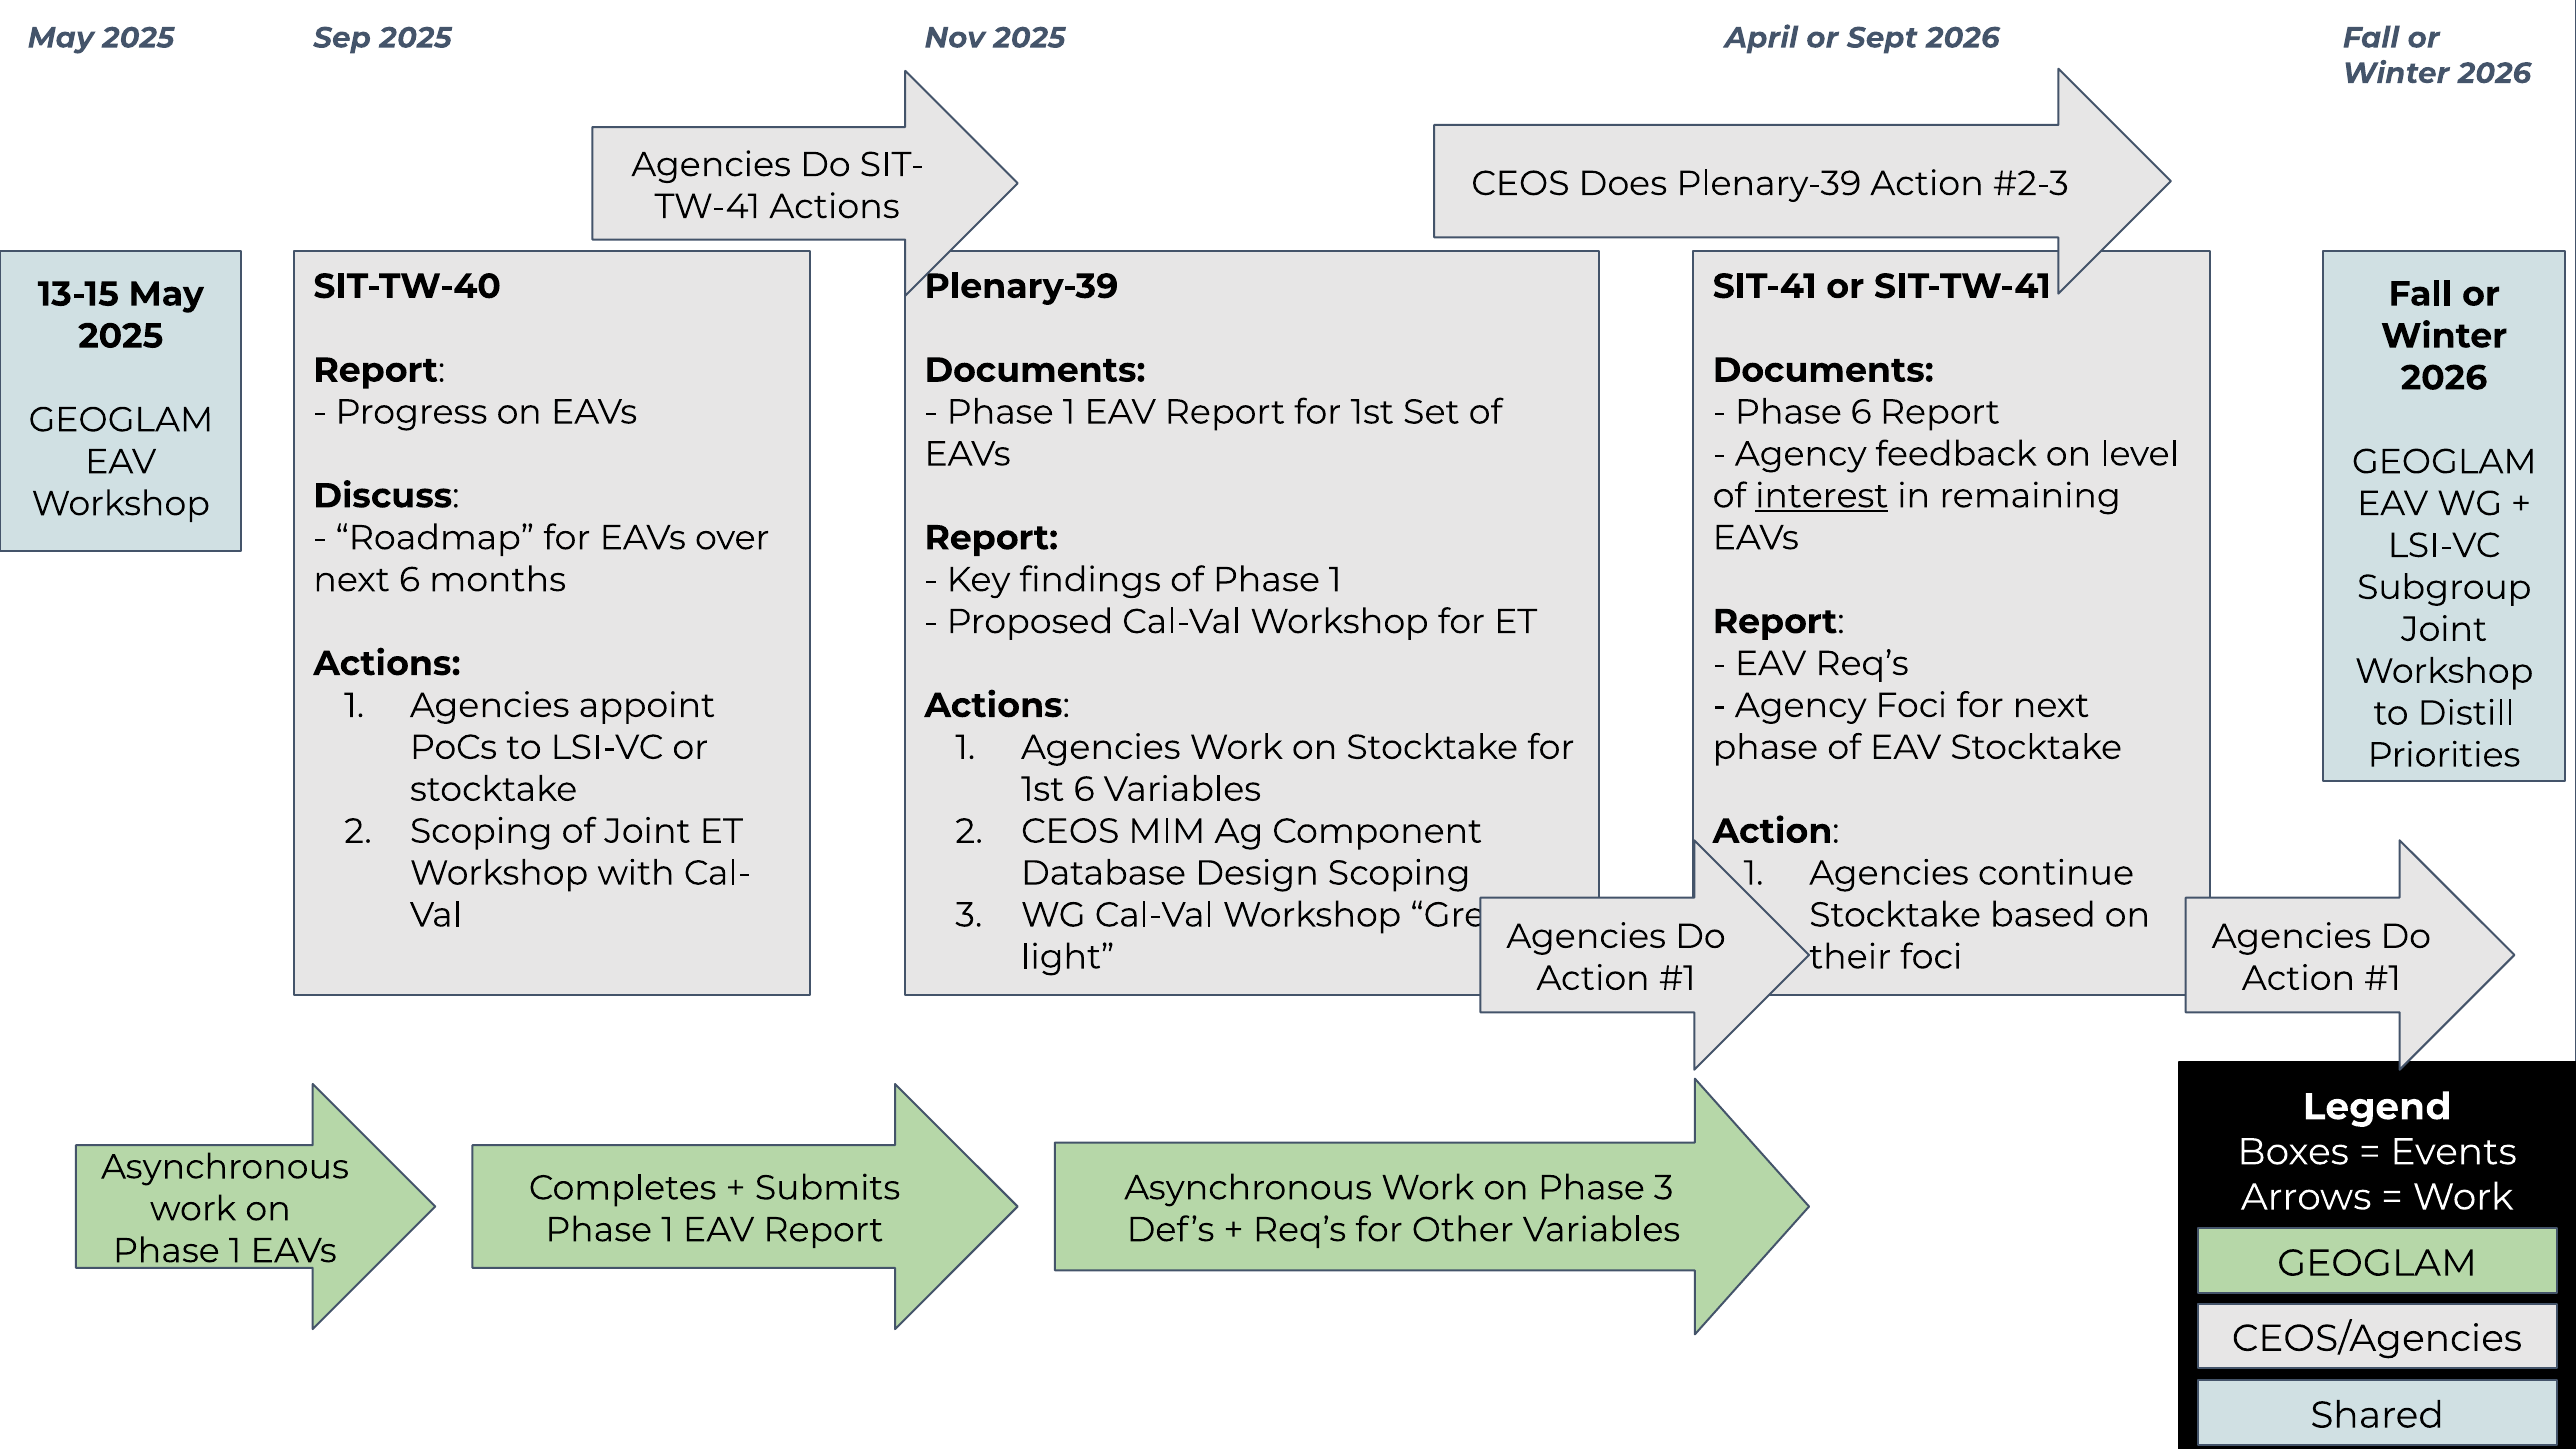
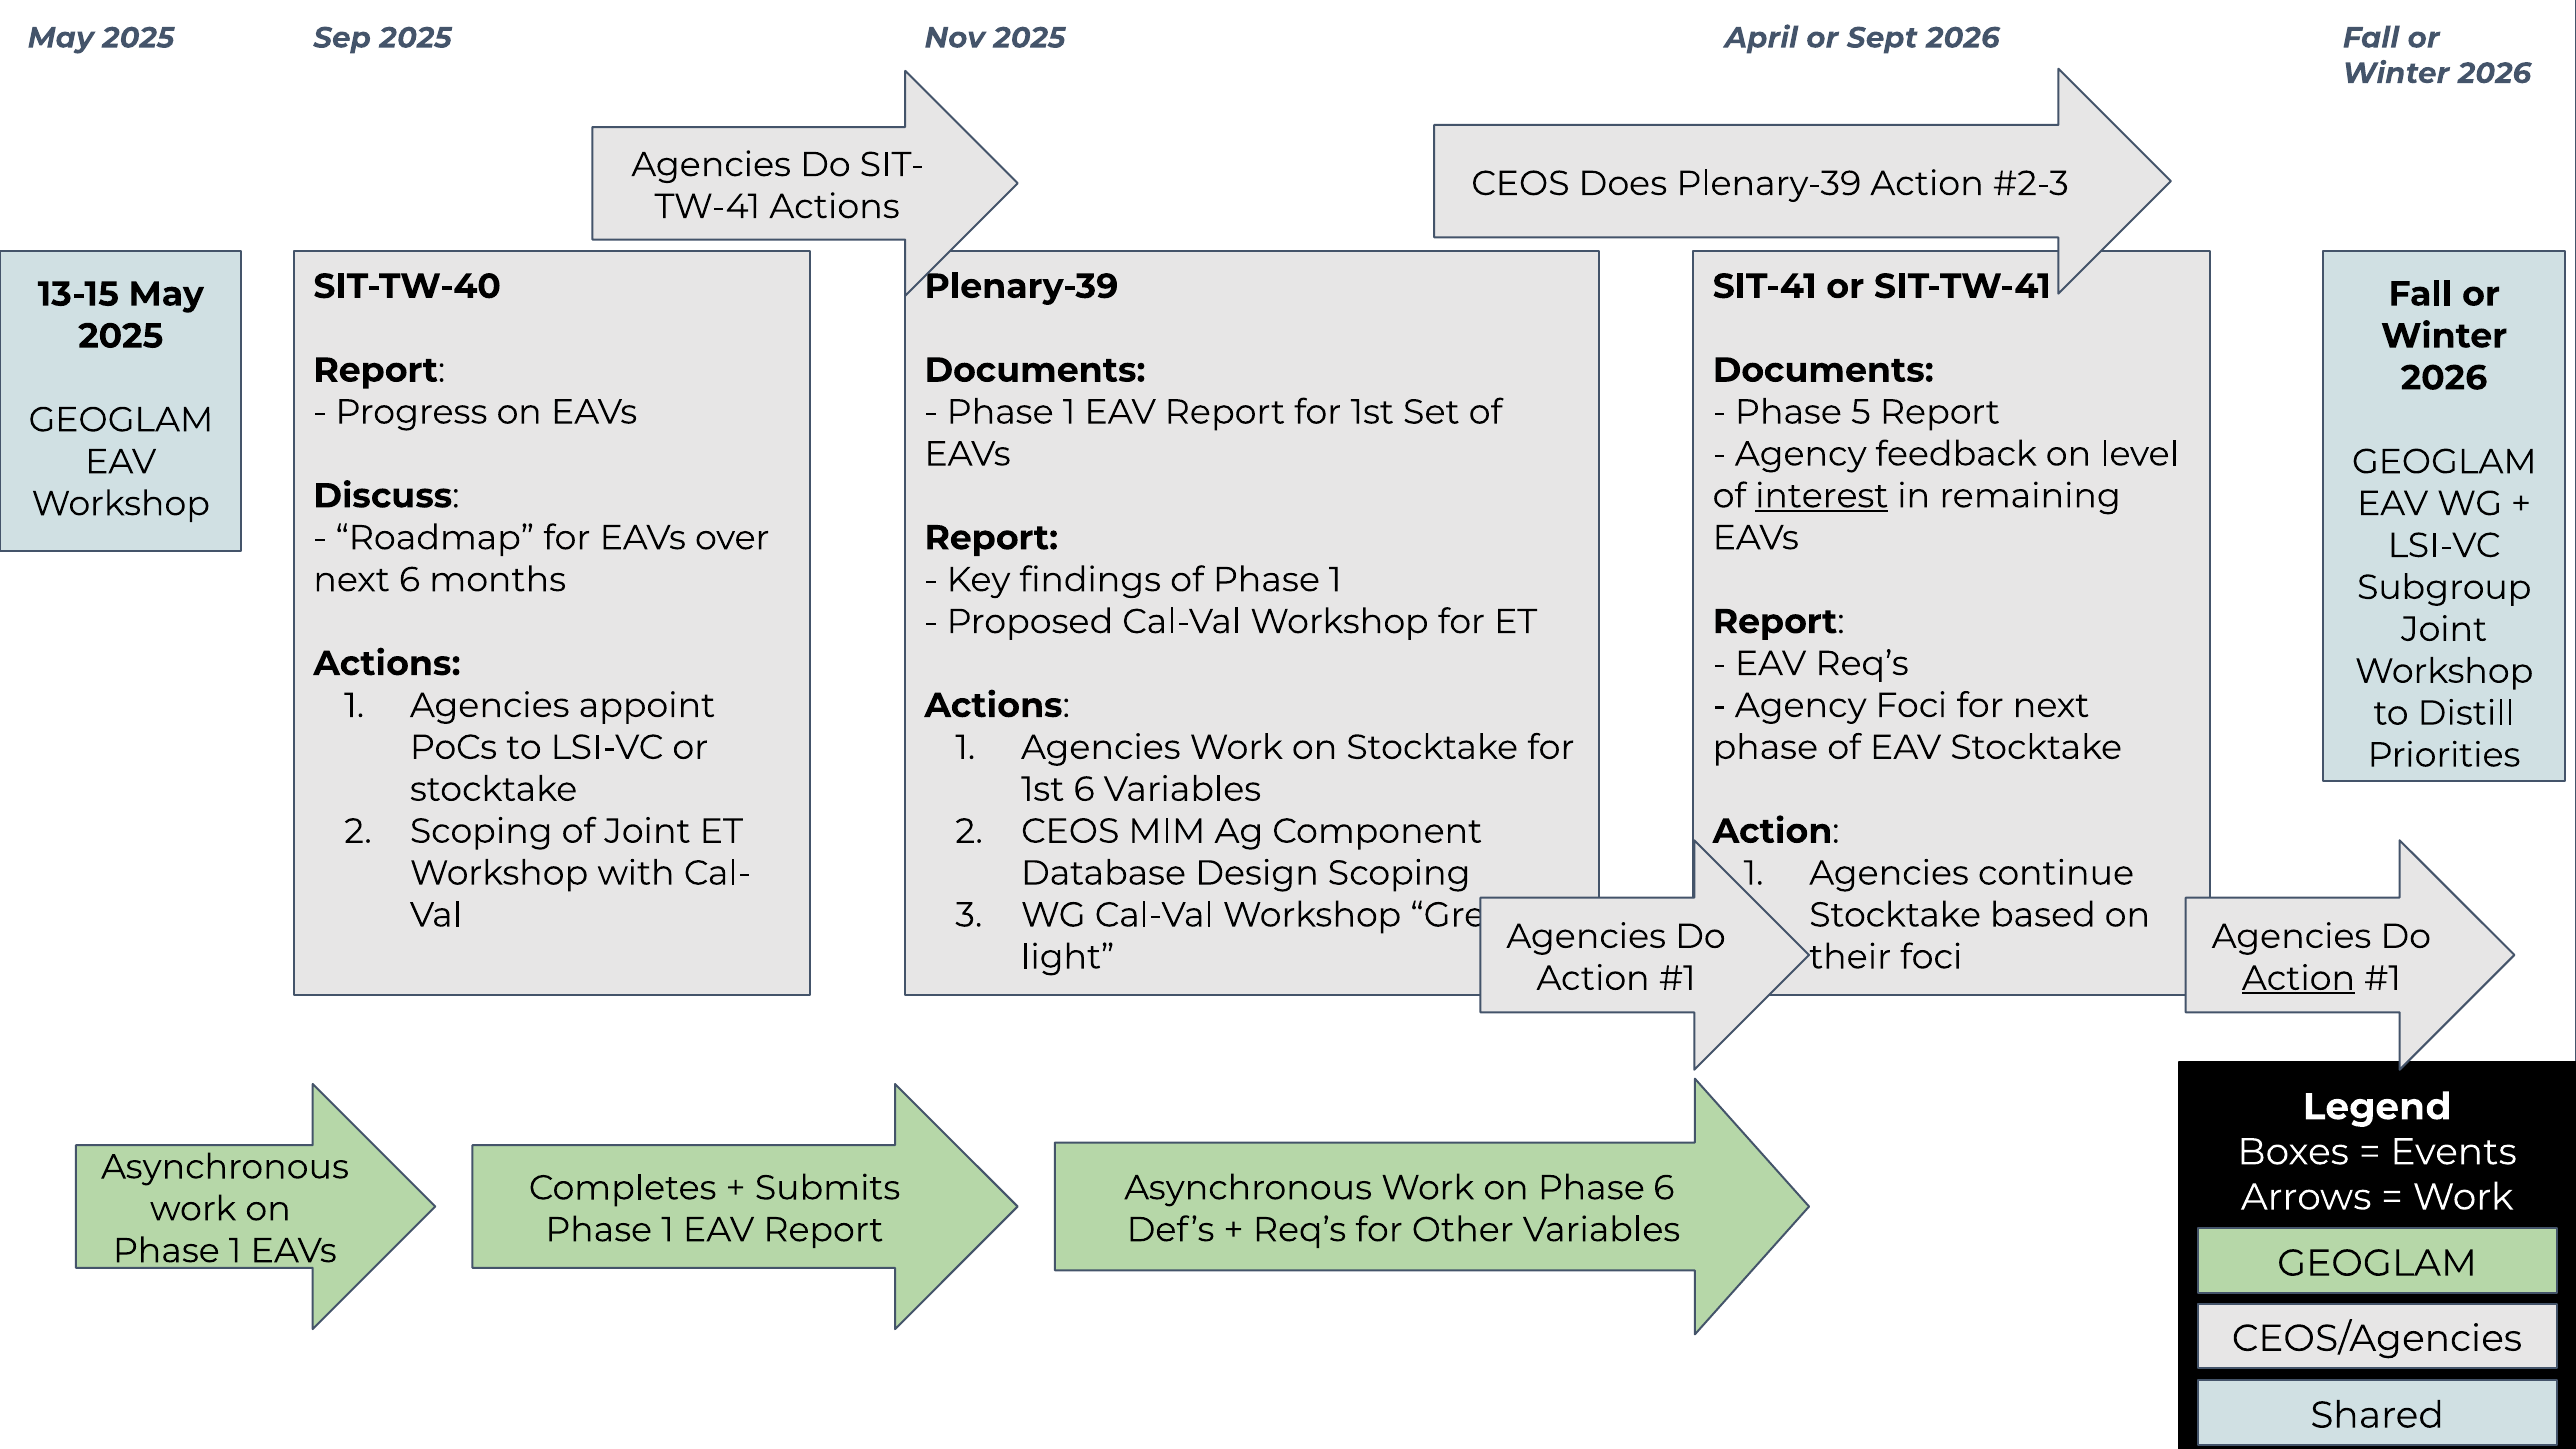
Phase 6: 6 -> 5
Action at (2298, 978) underline: none -> present
Phase 3: 3 -> 6
